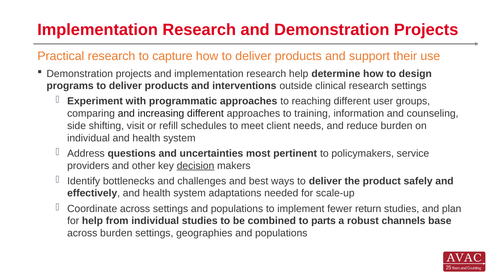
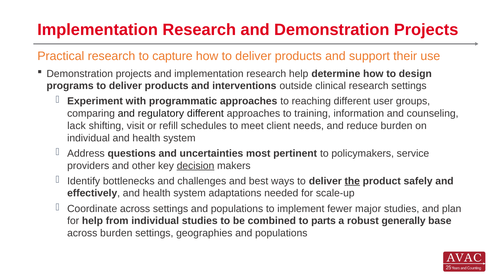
increasing: increasing -> regulatory
side: side -> lack
the underline: none -> present
return: return -> major
channels: channels -> generally
